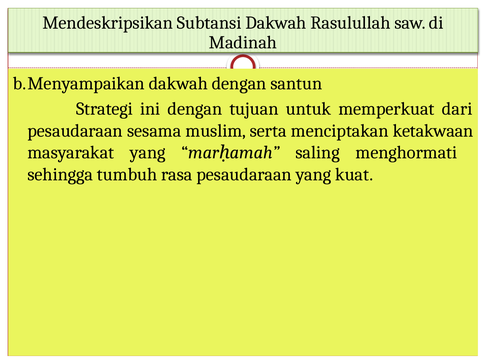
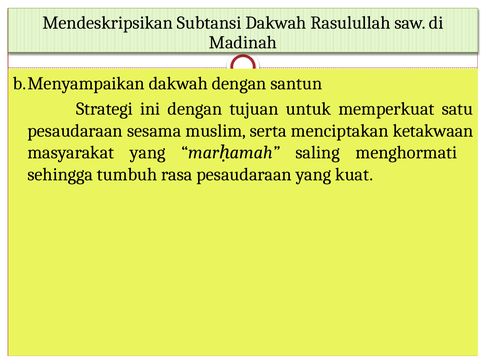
dari: dari -> satu
